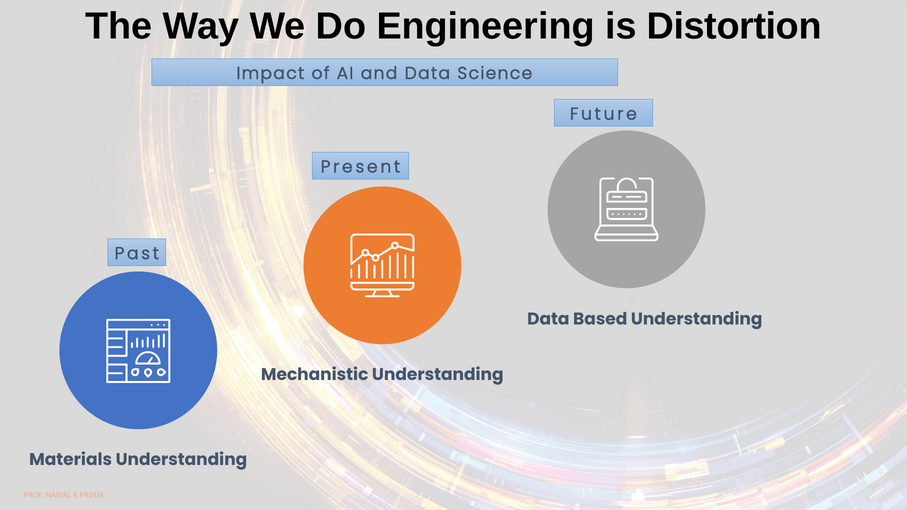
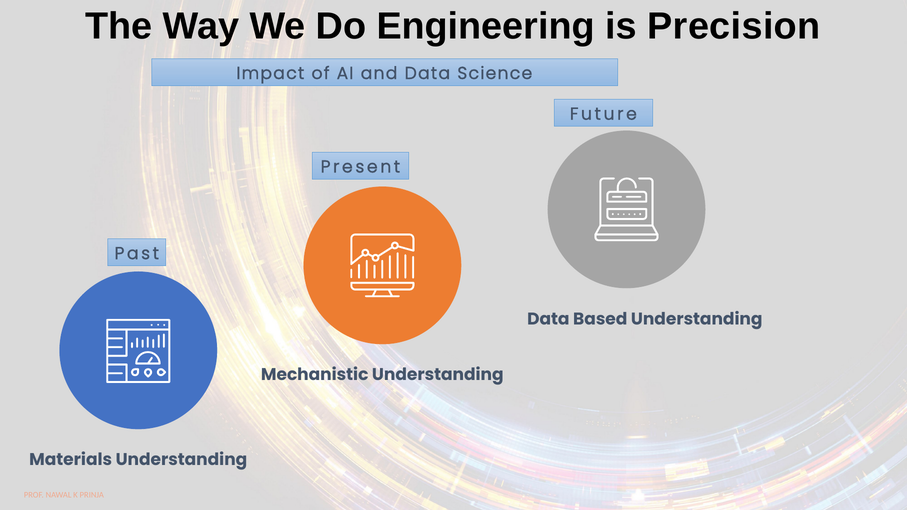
Distortion: Distortion -> Precision
